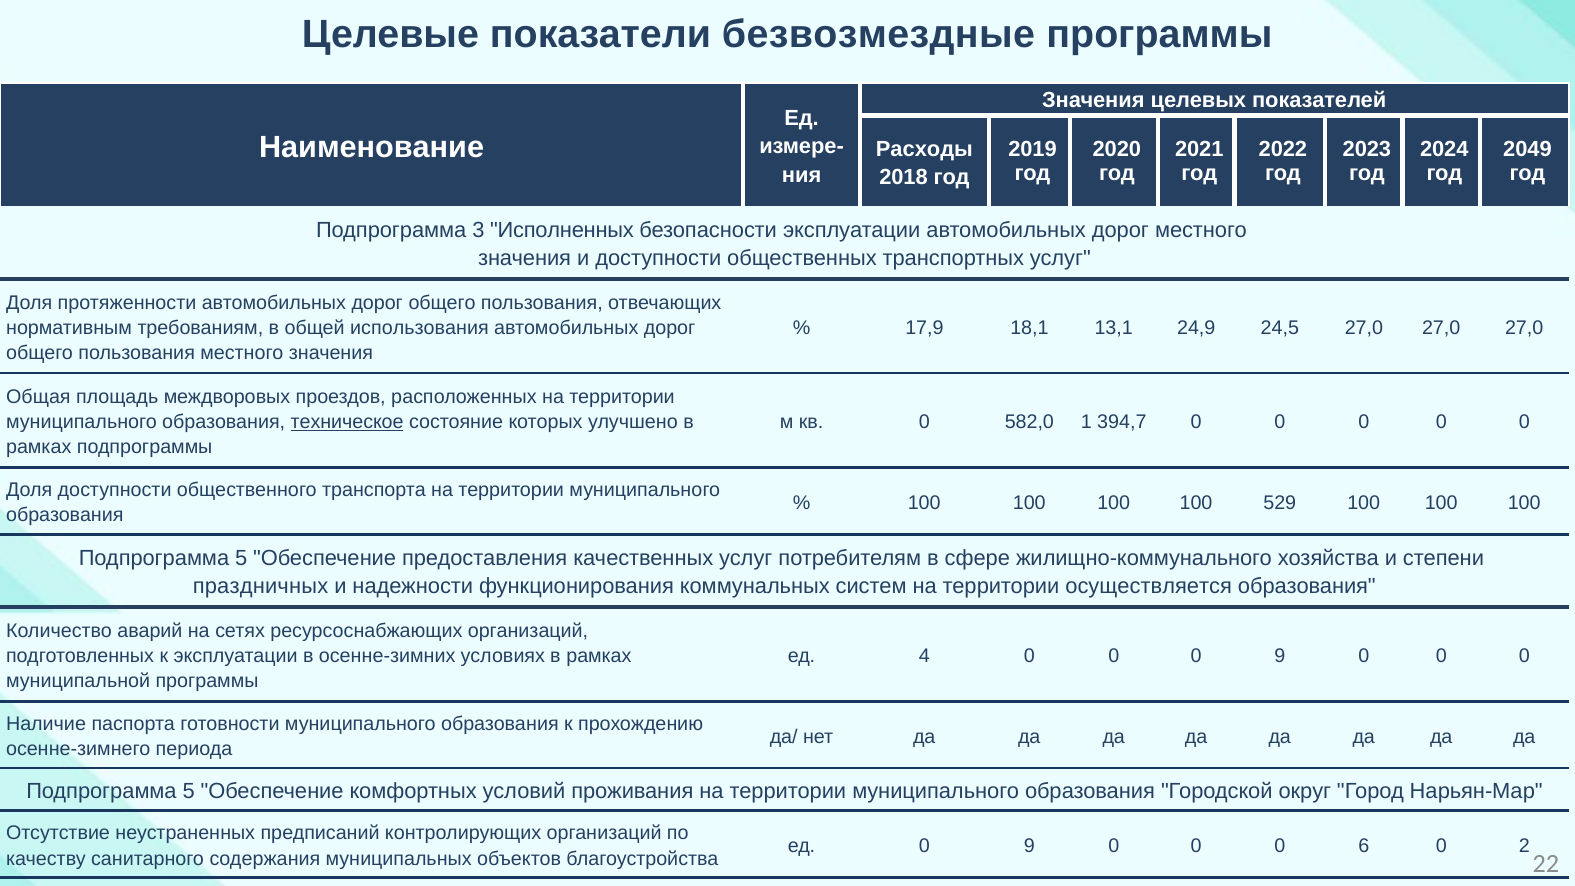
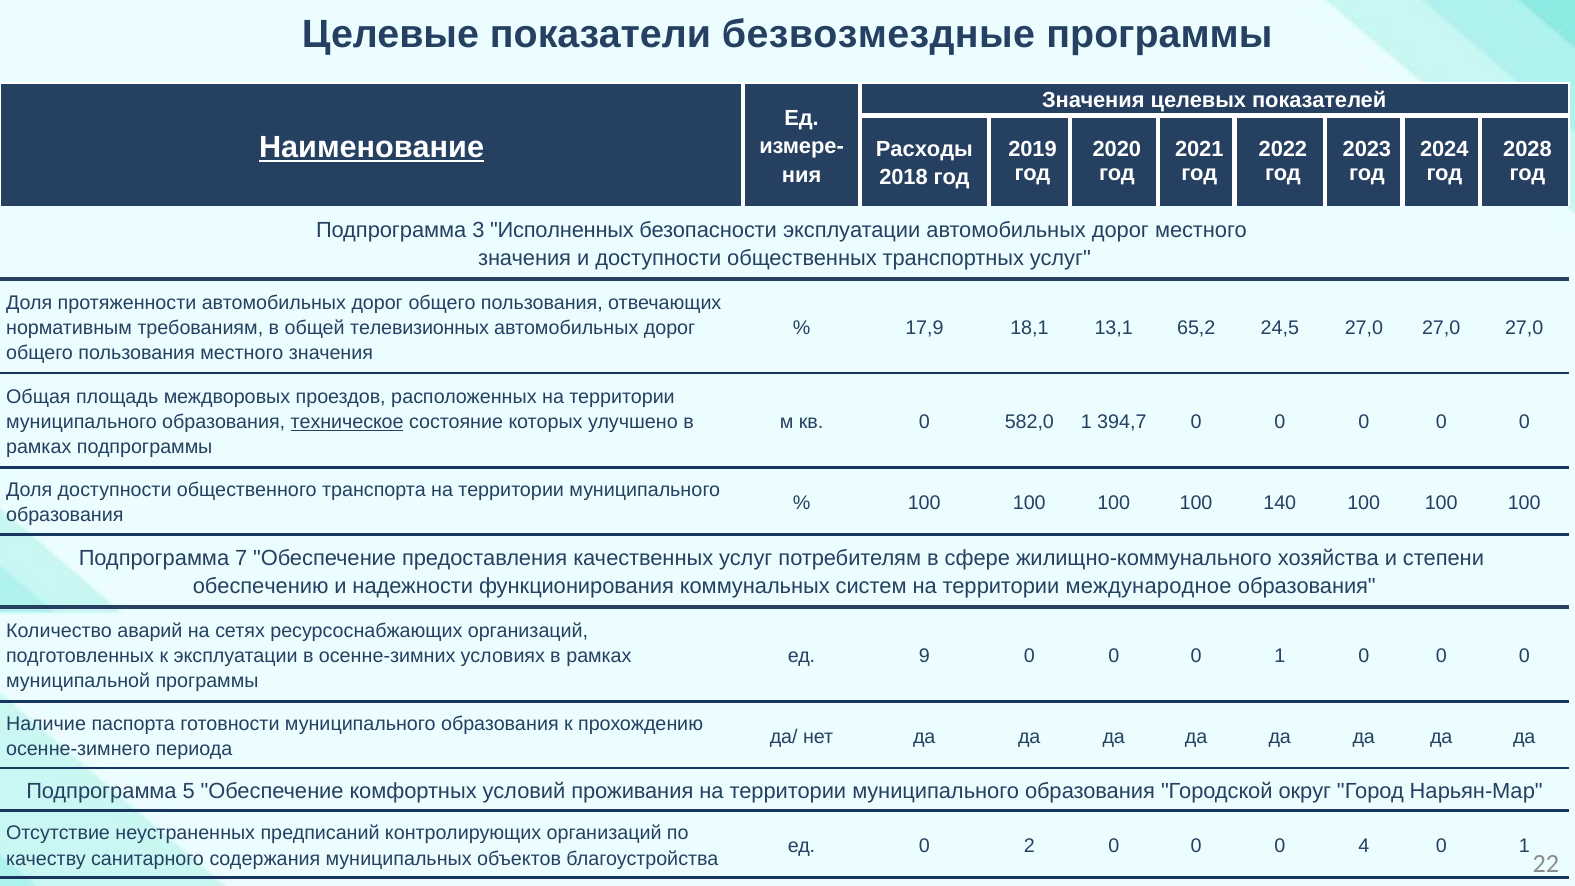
Наименование underline: none -> present
2049: 2049 -> 2028
использования: использования -> телевизионных
24,9: 24,9 -> 65,2
529: 529 -> 140
5 at (241, 559): 5 -> 7
праздничных: праздничных -> обеспечению
осуществляется: осуществляется -> международное
4: 4 -> 9
0 0 9: 9 -> 1
ед 0 9: 9 -> 2
6: 6 -> 4
2 at (1524, 846): 2 -> 1
